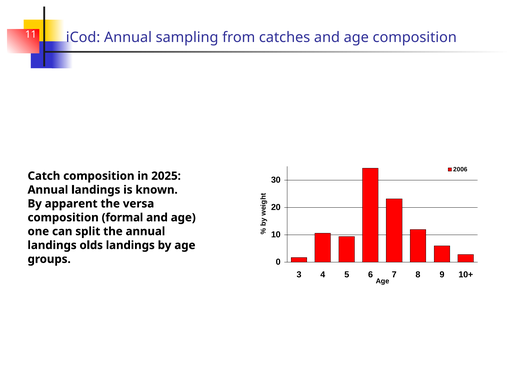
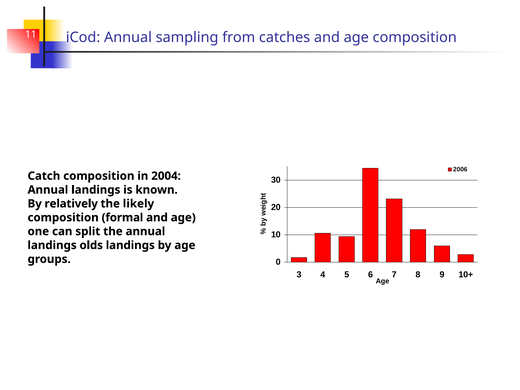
2025: 2025 -> 2004
apparent: apparent -> relatively
versa: versa -> likely
